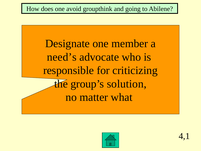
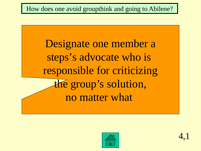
need’s: need’s -> steps’s
